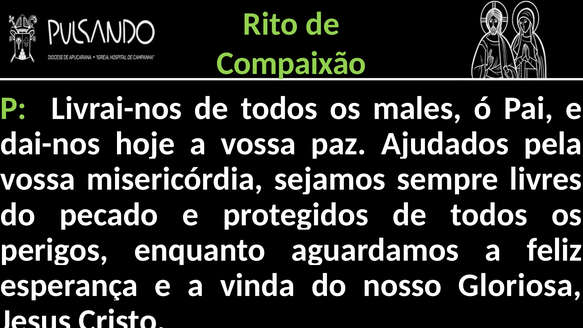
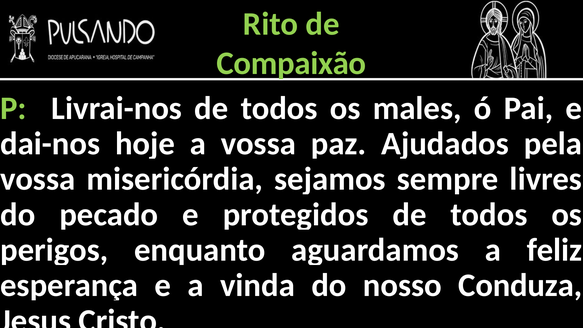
Gloriosa: Gloriosa -> Conduza
